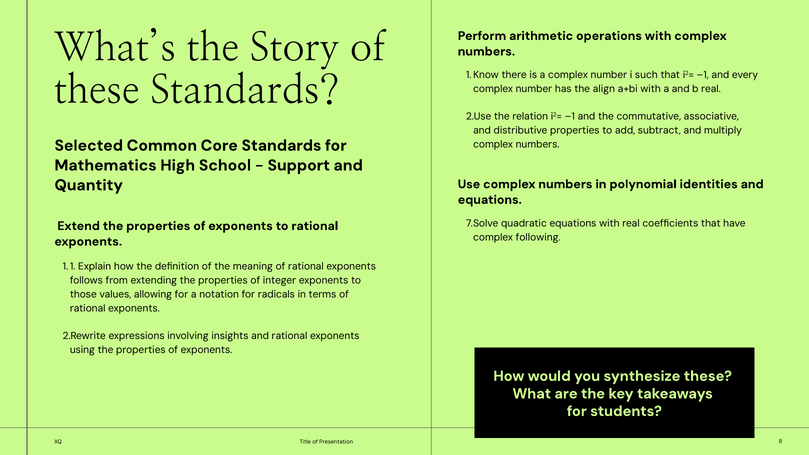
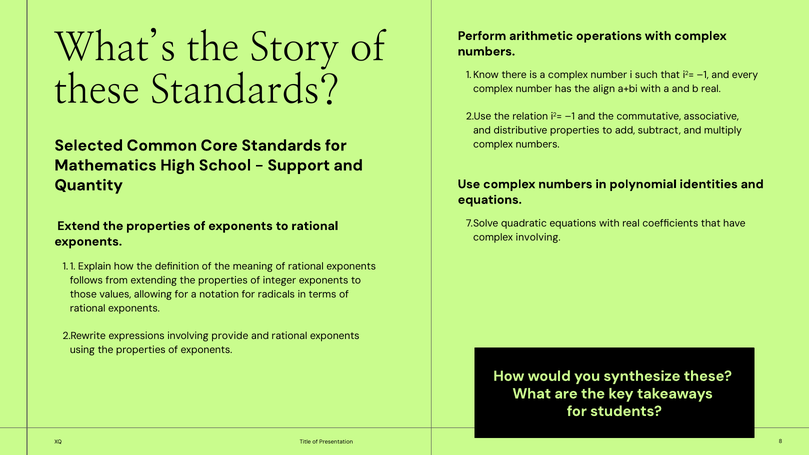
complex following: following -> involving
insights: insights -> provide
